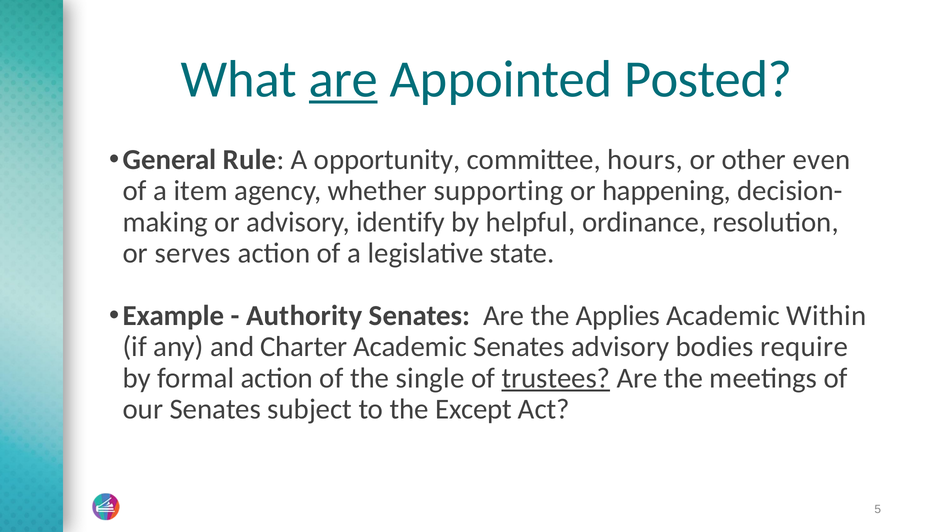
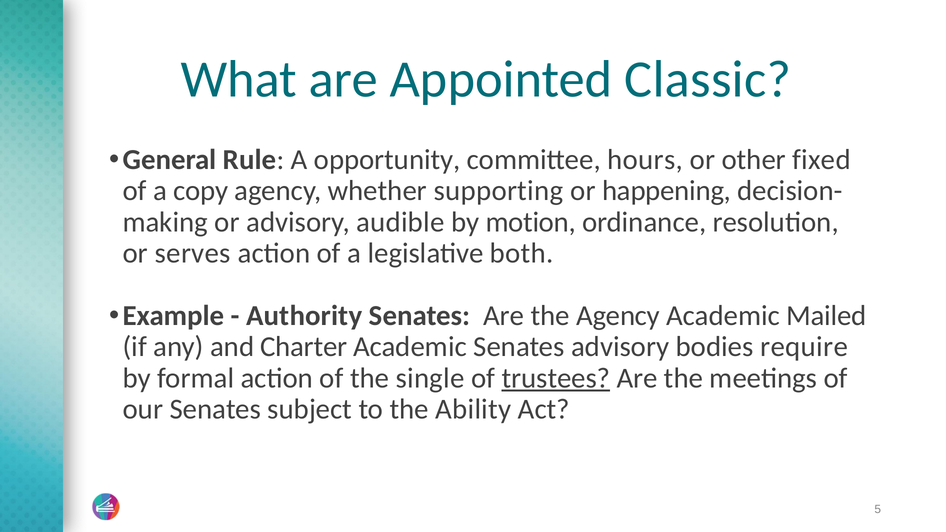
are at (343, 79) underline: present -> none
Posted: Posted -> Classic
even: even -> fixed
item: item -> copy
identify: identify -> audible
helpful: helpful -> motion
state: state -> both
the Applies: Applies -> Agency
Within: Within -> Mailed
Except: Except -> Ability
